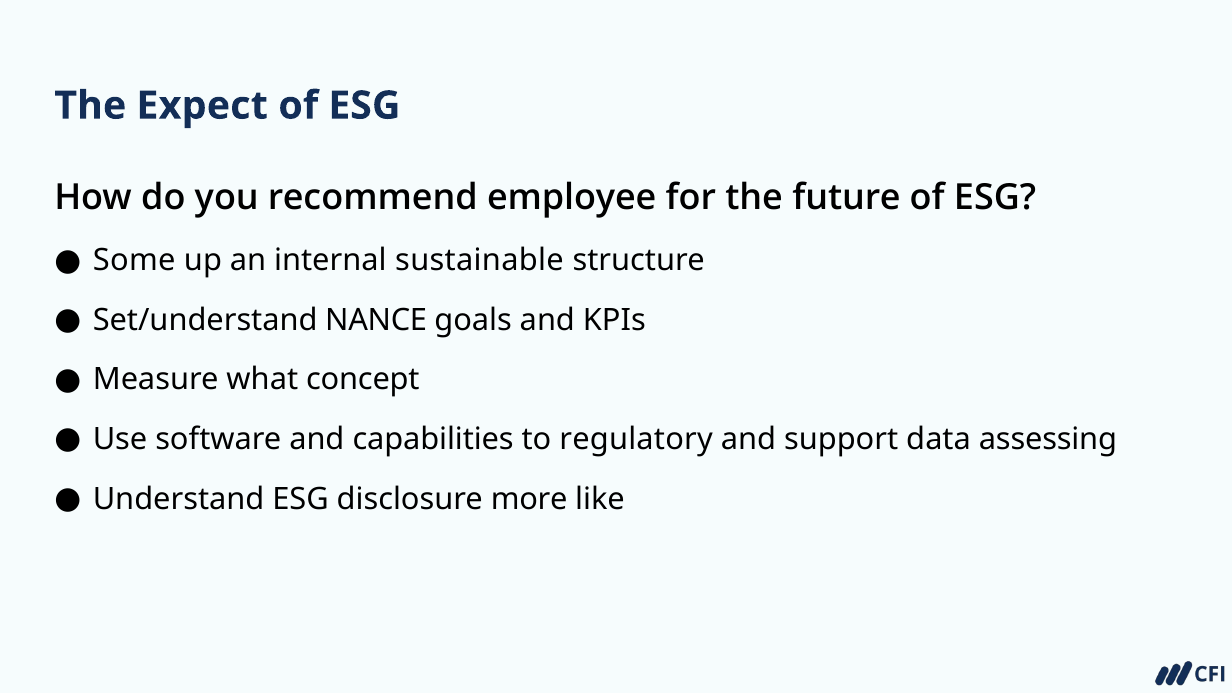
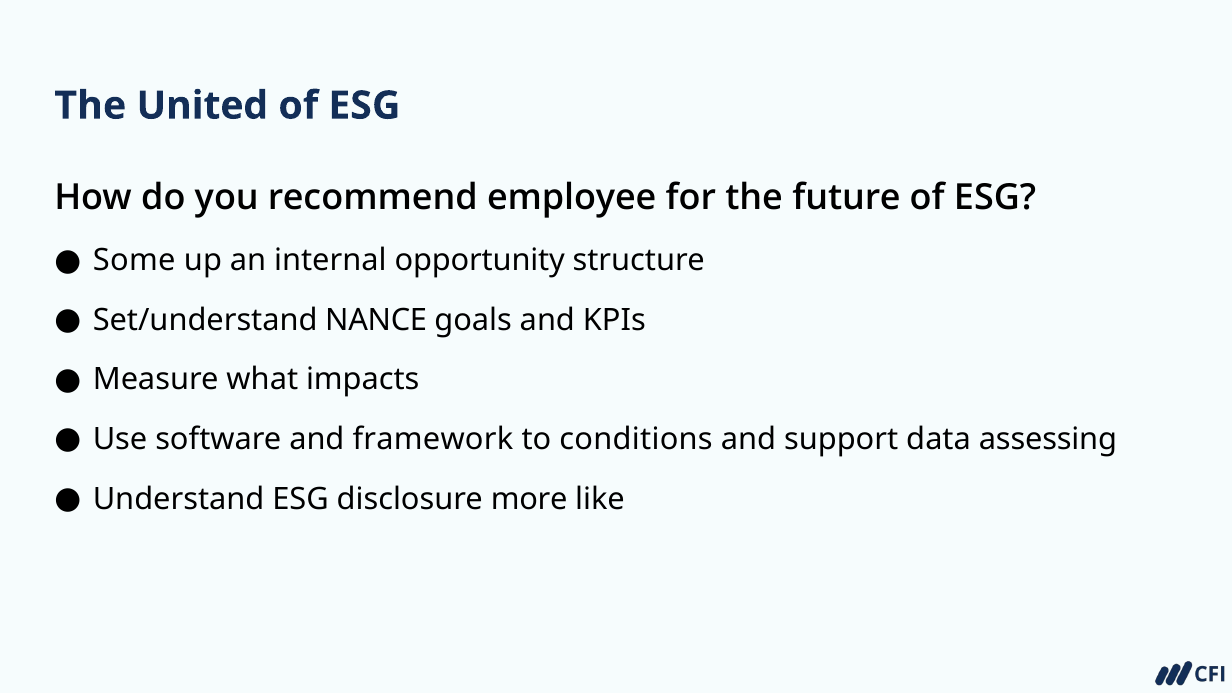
Expect: Expect -> United
sustainable: sustainable -> opportunity
concept: concept -> impacts
capabilities: capabilities -> framework
regulatory: regulatory -> conditions
